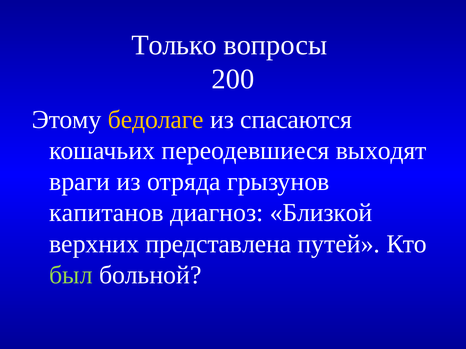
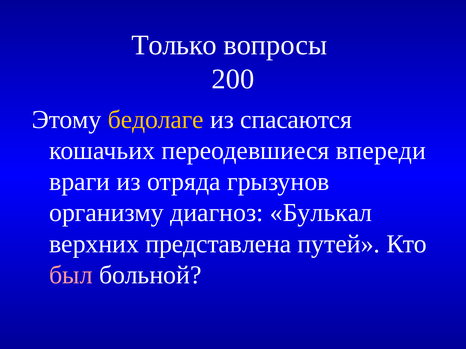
выходят: выходят -> впереди
капитанов: капитанов -> организму
Близкой: Близкой -> Булькал
был colour: light green -> pink
